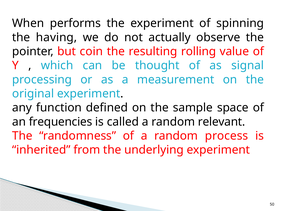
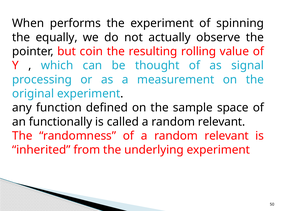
having: having -> equally
frequencies: frequencies -> functionally
of a random process: process -> relevant
